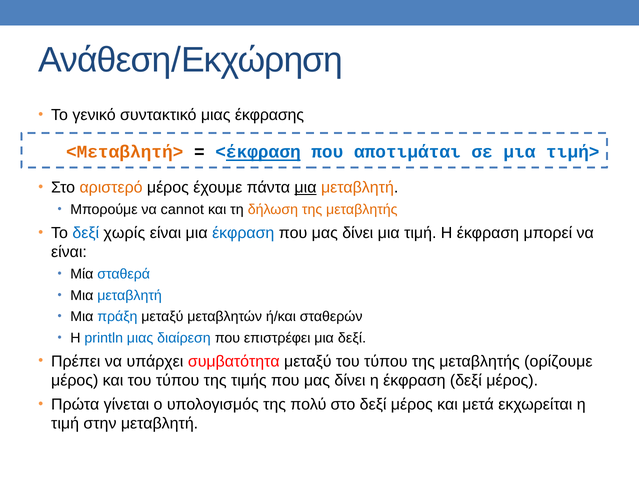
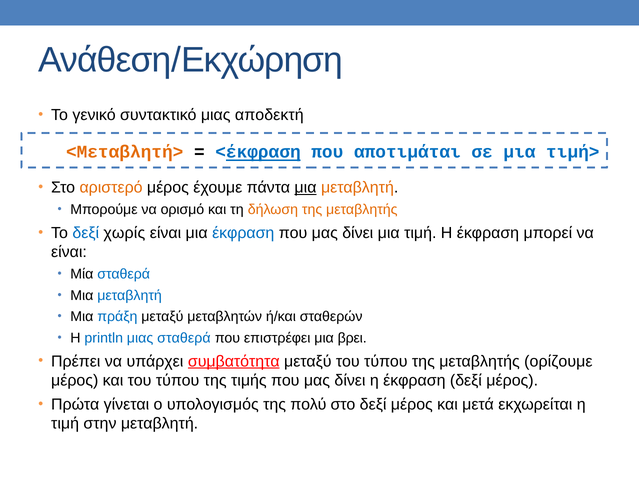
έκφρασης: έκφρασης -> αποδεκτή
cannot: cannot -> ορισμό
μιας διαίρεση: διαίρεση -> σταθερά
μια δεξί: δεξί -> βρει
συμβατότητα underline: none -> present
